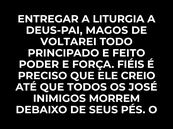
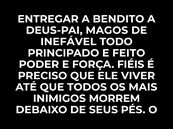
LITURGIA: LITURGIA -> BENDITO
VOLTAREI: VOLTAREI -> INEFÁVEL
CREIO: CREIO -> VIVER
JOSÉ: JOSÉ -> MAIS
